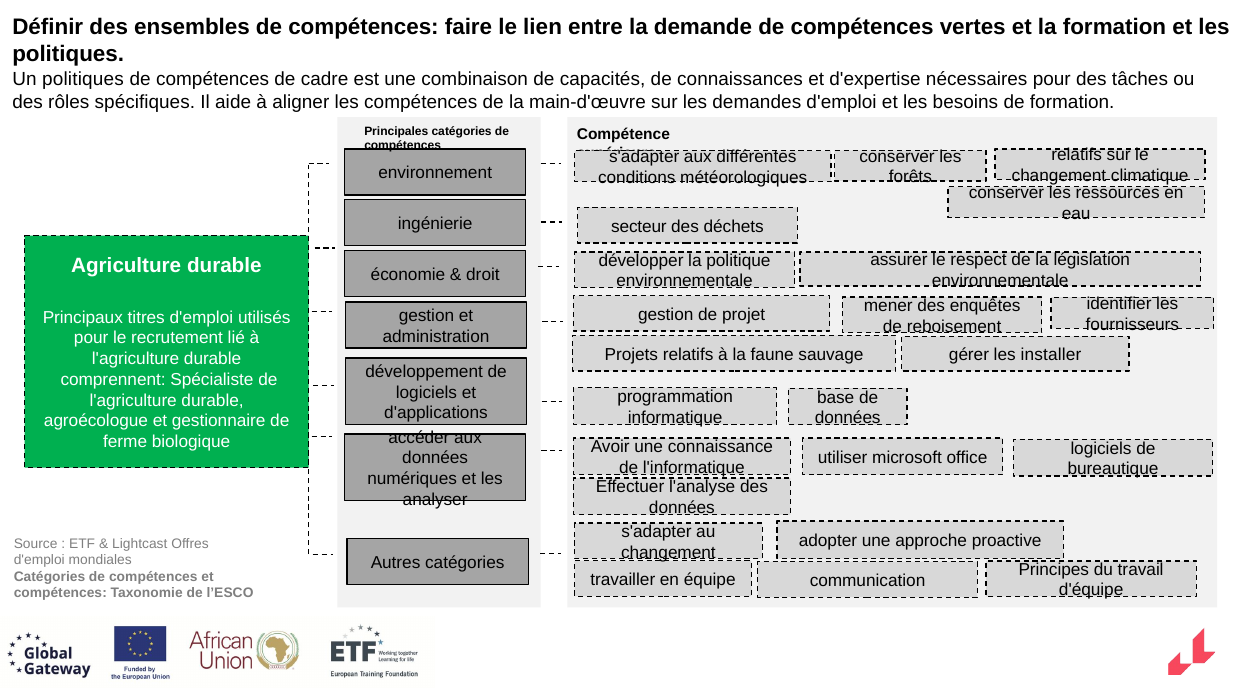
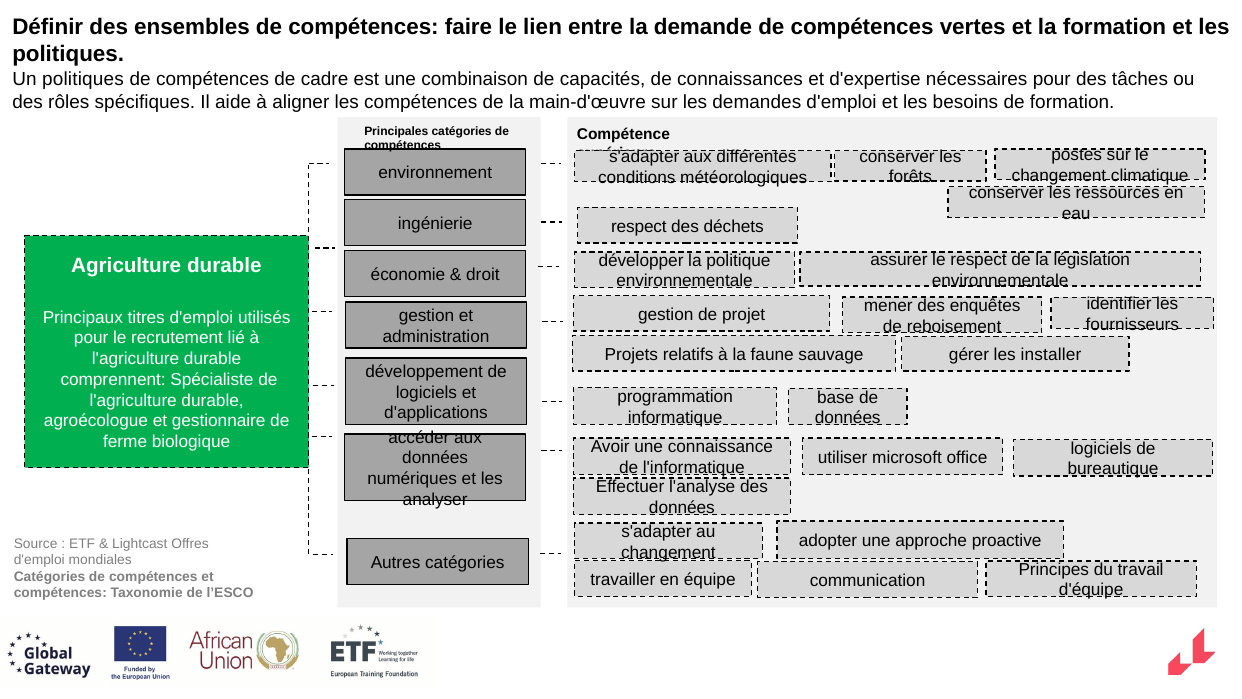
relatifs at (1077, 155): relatifs -> postes
ingénierie secteur: secteur -> respect
